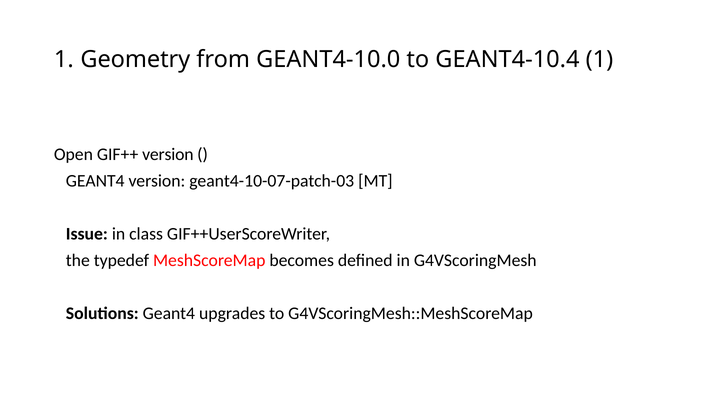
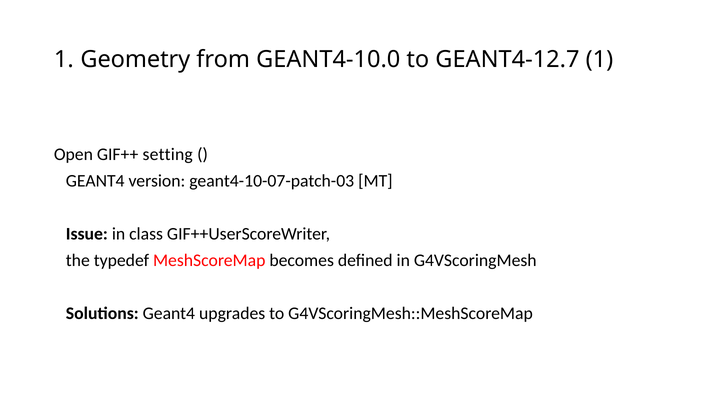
GEANT4-10.4: GEANT4-10.4 -> GEANT4-12.7
GIF++ version: version -> setting
